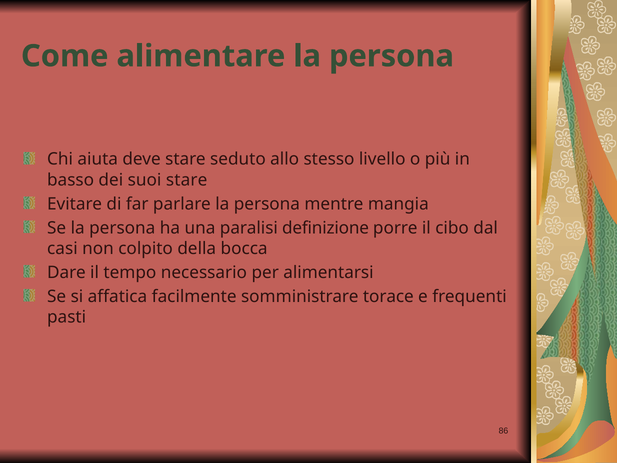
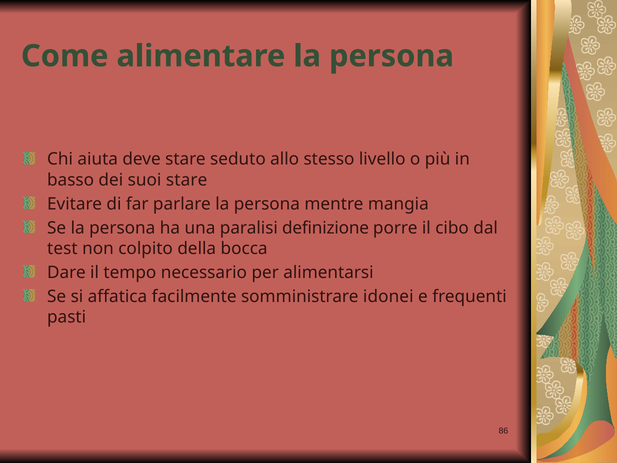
casi: casi -> test
torace: torace -> idonei
